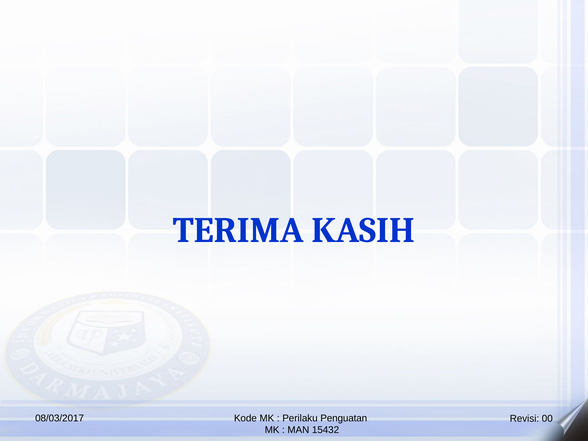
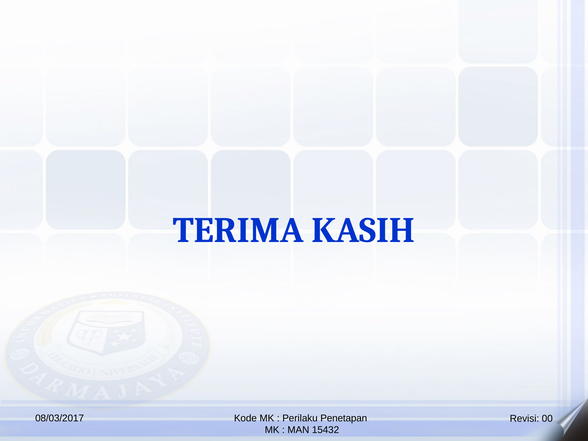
Penguatan: Penguatan -> Penetapan
